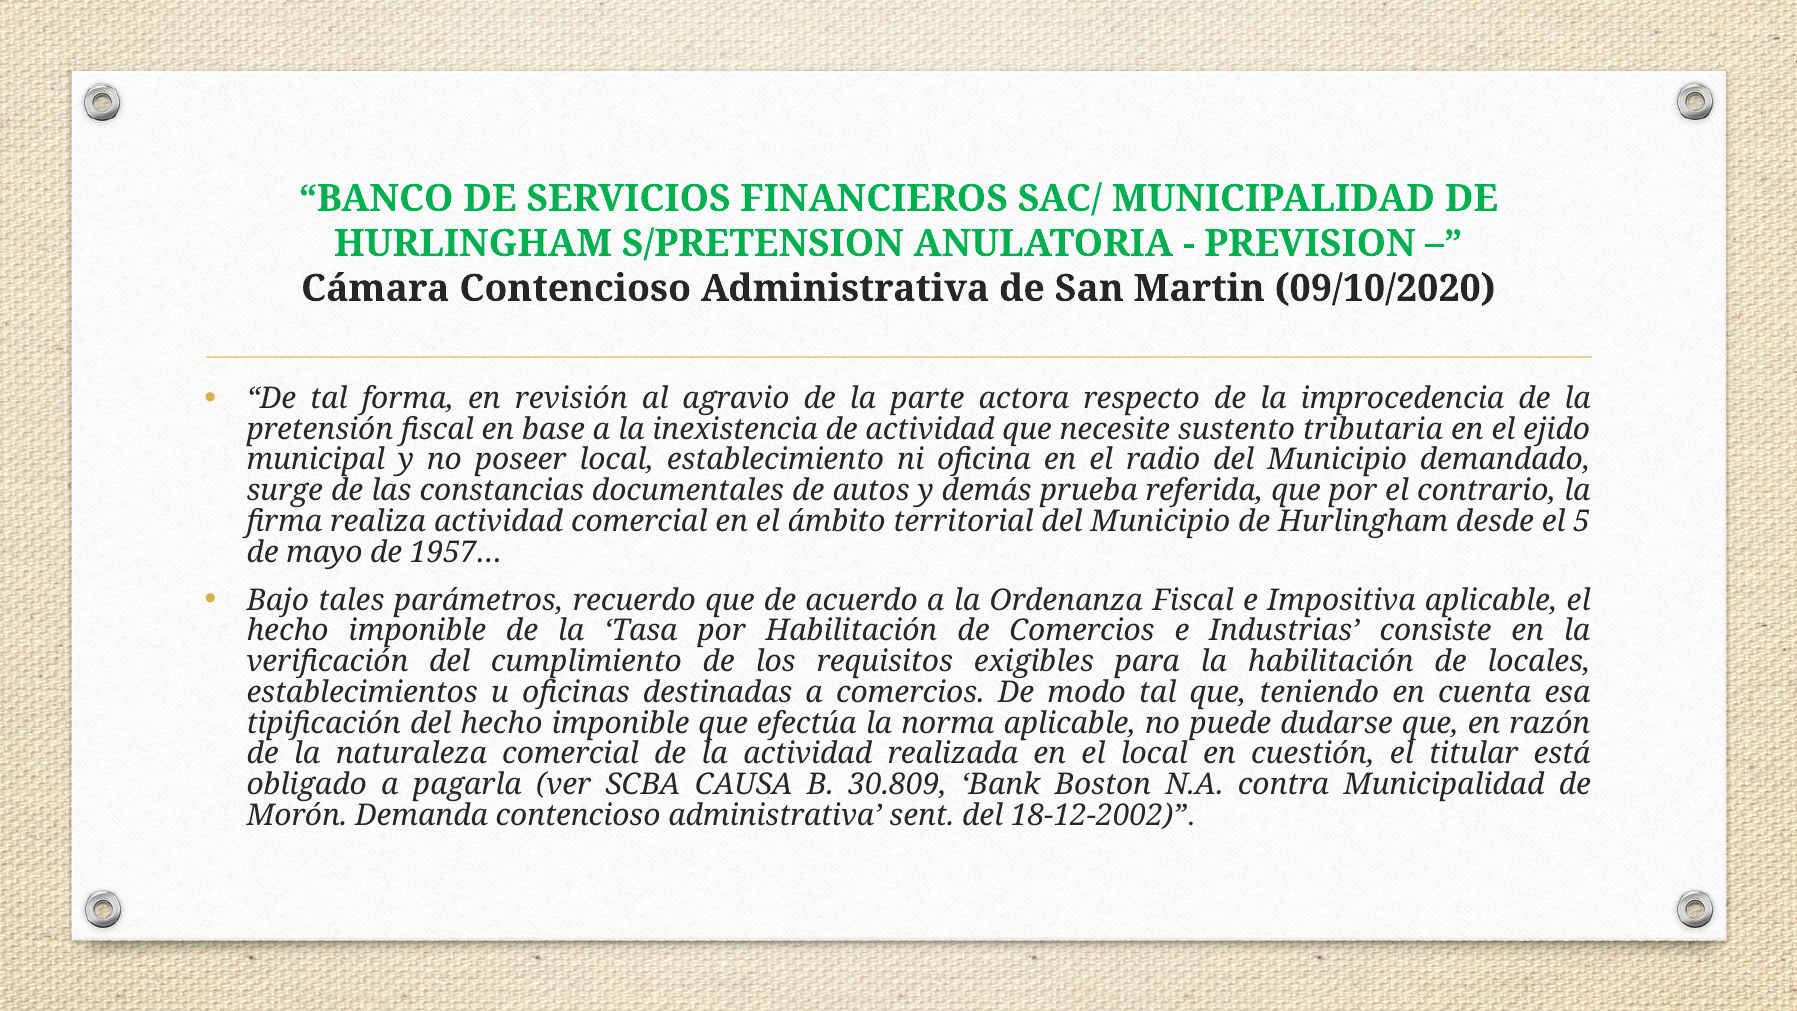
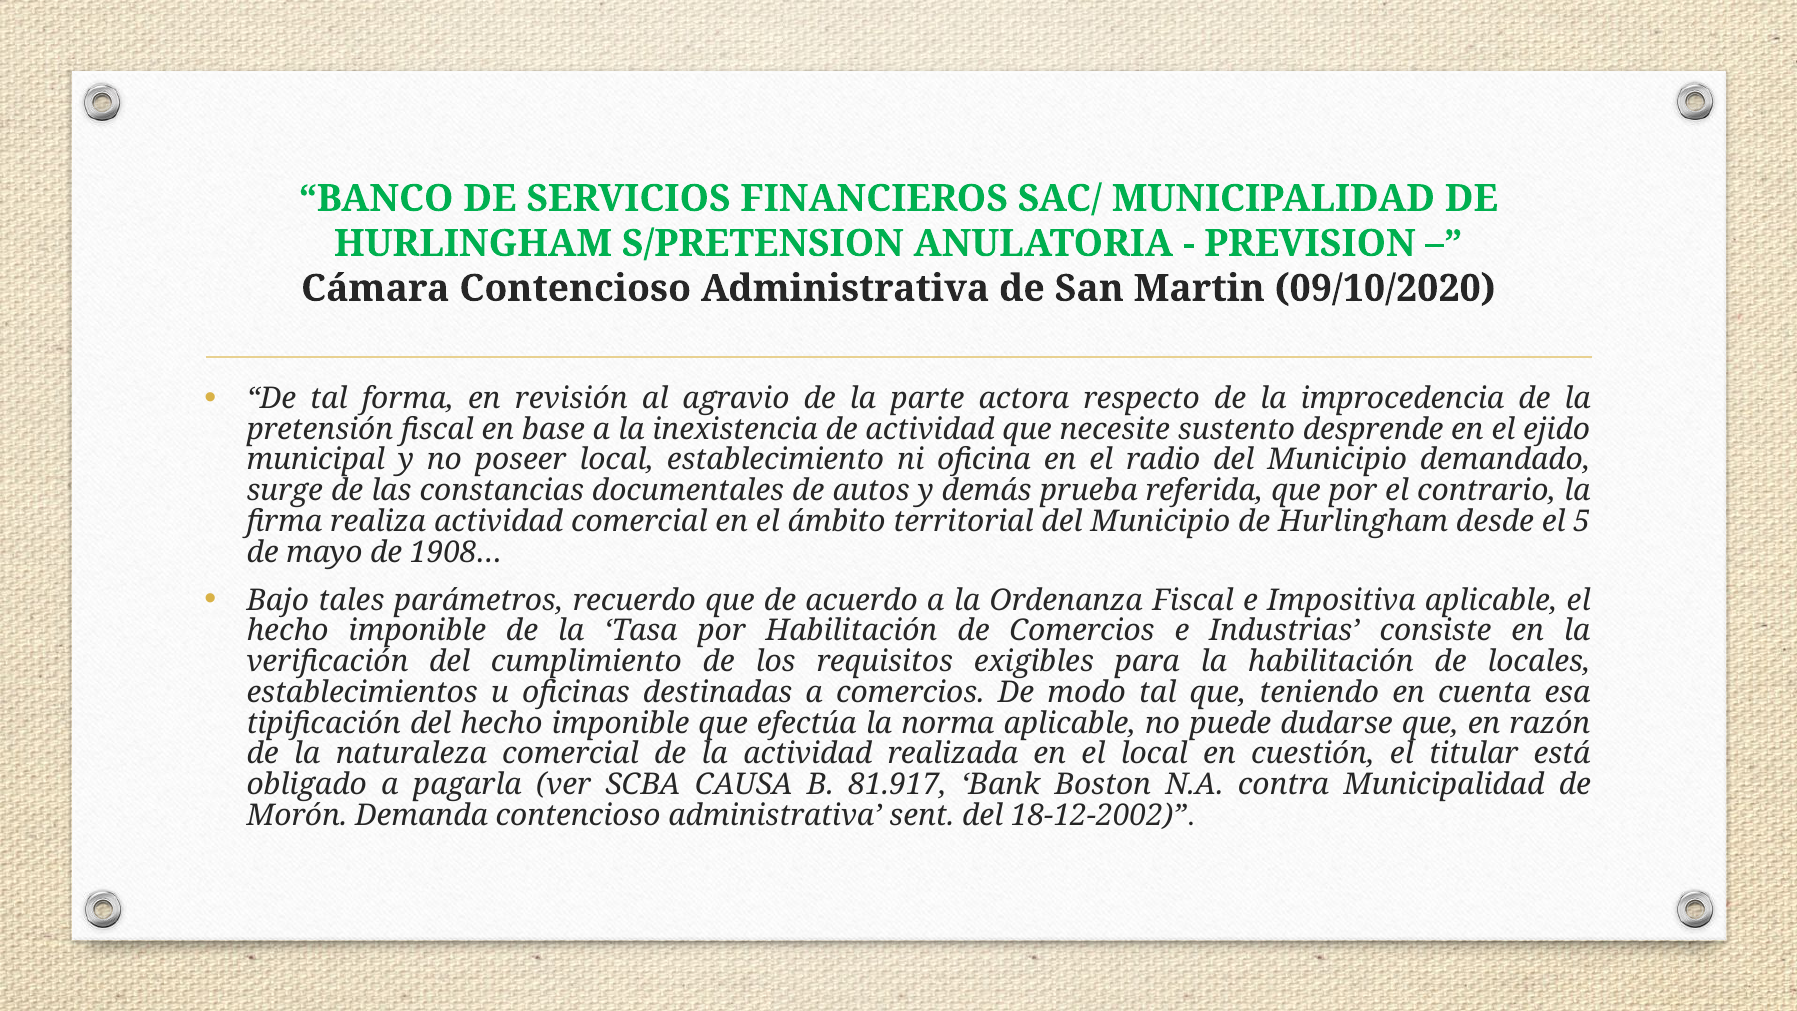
tributaria: tributaria -> desprende
1957…: 1957… -> 1908…
30.809: 30.809 -> 81.917
